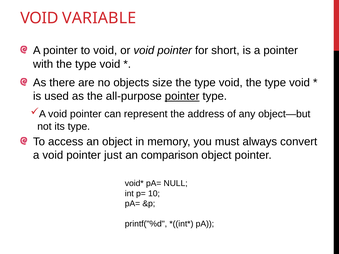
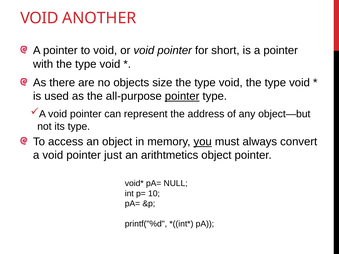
VARIABLE: VARIABLE -> ANOTHER
you underline: none -> present
comparison: comparison -> arithtmetics
